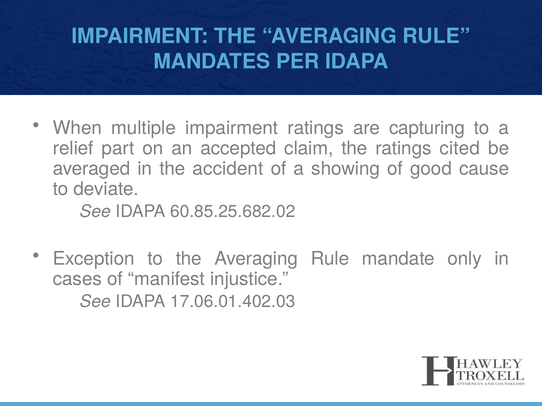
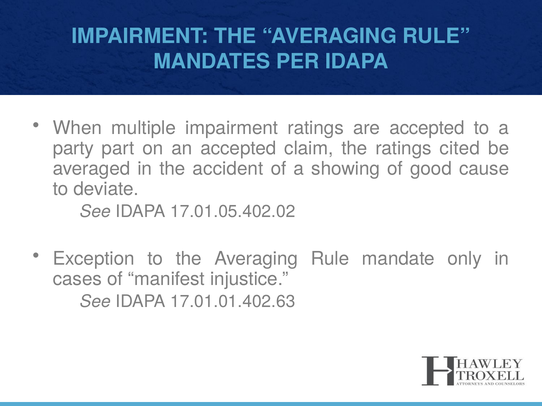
are capturing: capturing -> accepted
relief: relief -> party
60.85.25.682.02: 60.85.25.682.02 -> 17.01.05.402.02
17.06.01.402.03: 17.06.01.402.03 -> 17.01.01.402.63
